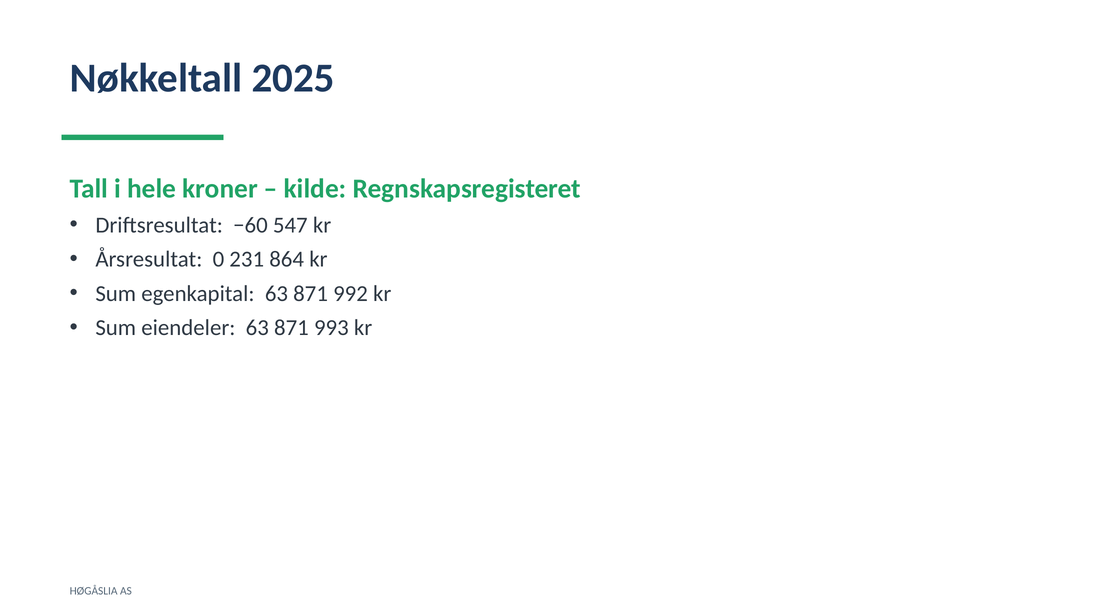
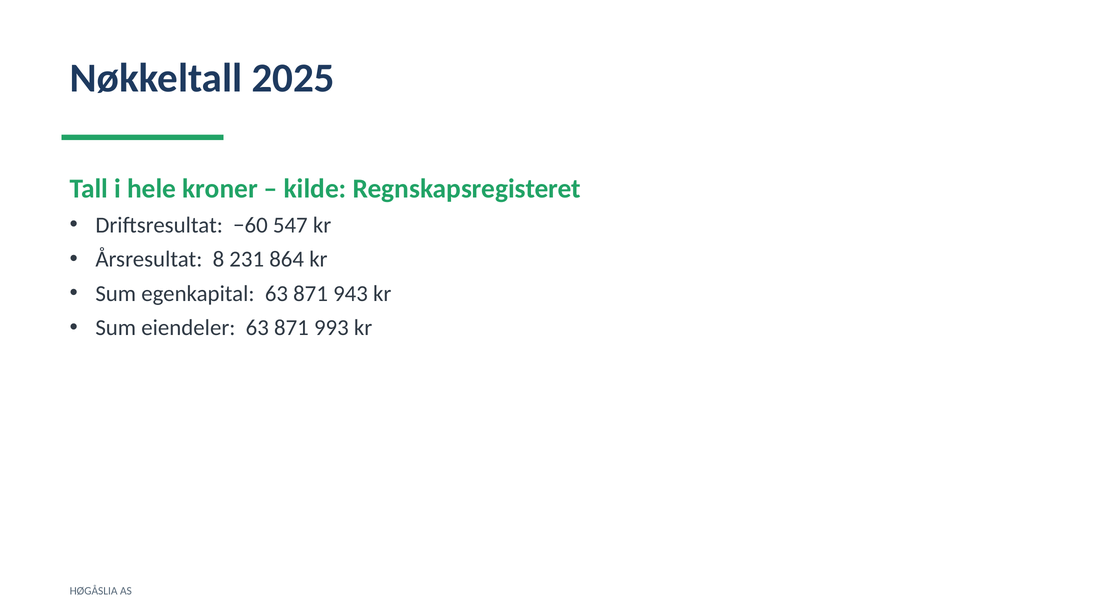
0: 0 -> 8
992: 992 -> 943
